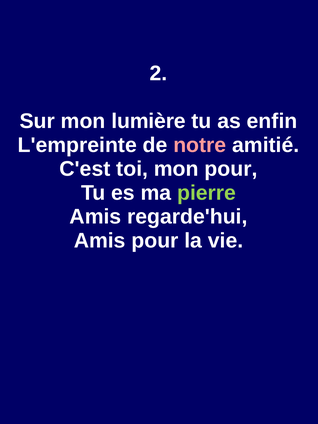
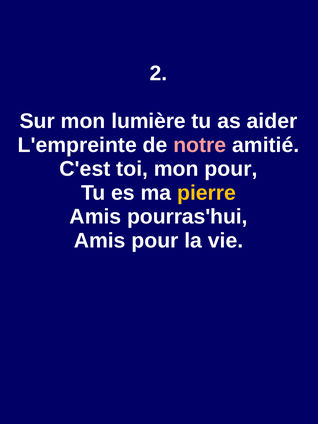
enfin: enfin -> aider
pierre colour: light green -> yellow
regarde'hui: regarde'hui -> pourras'hui
